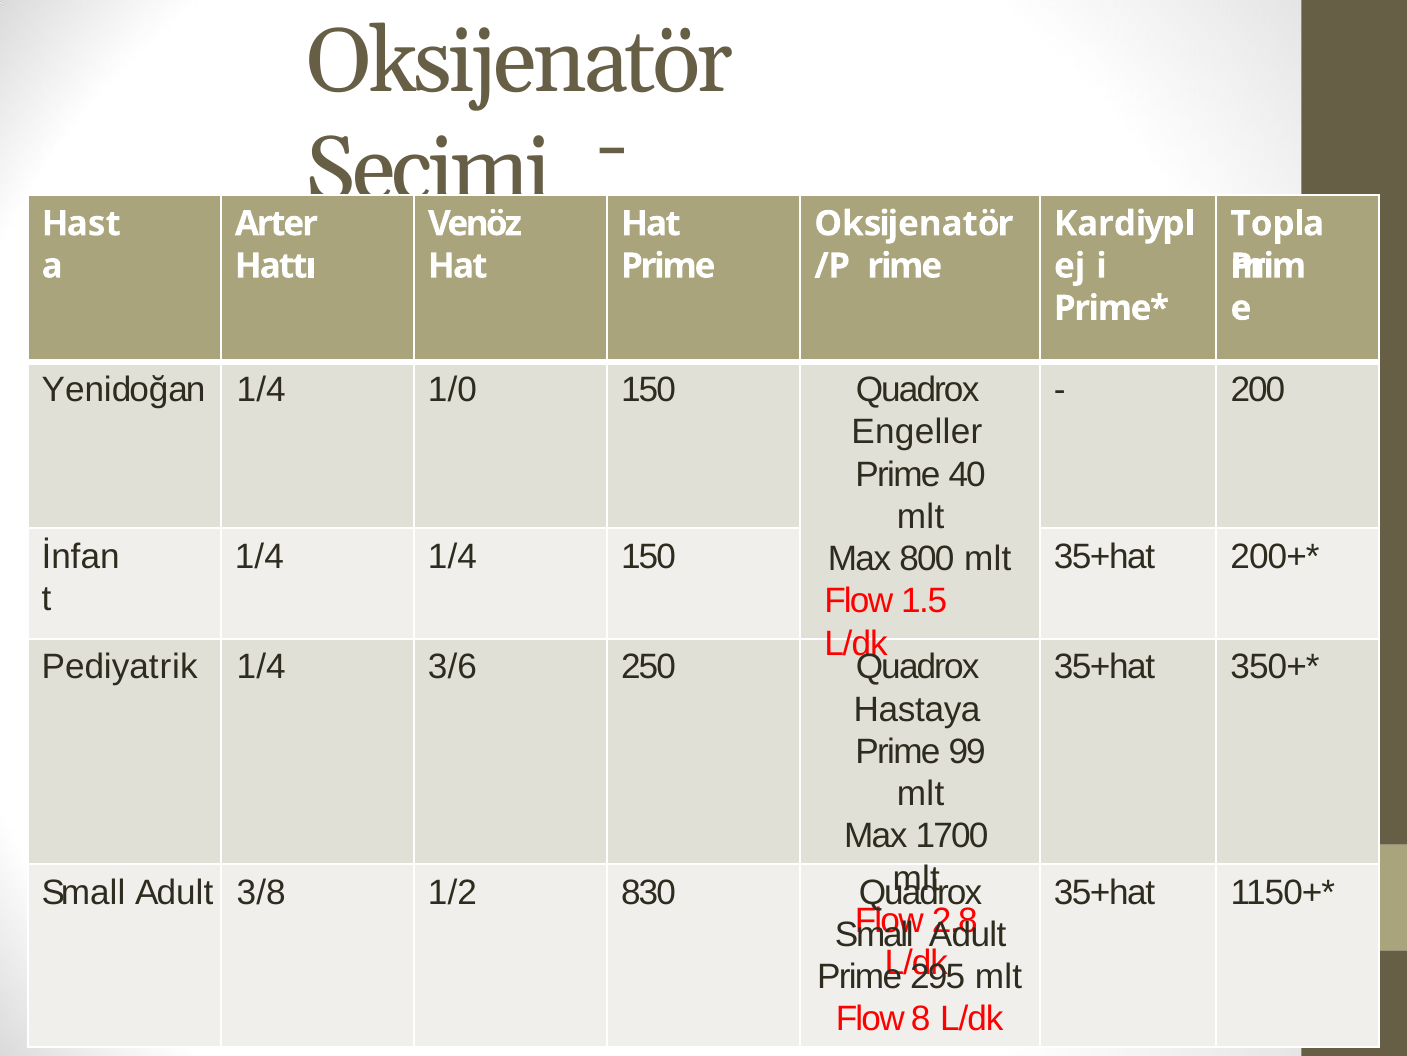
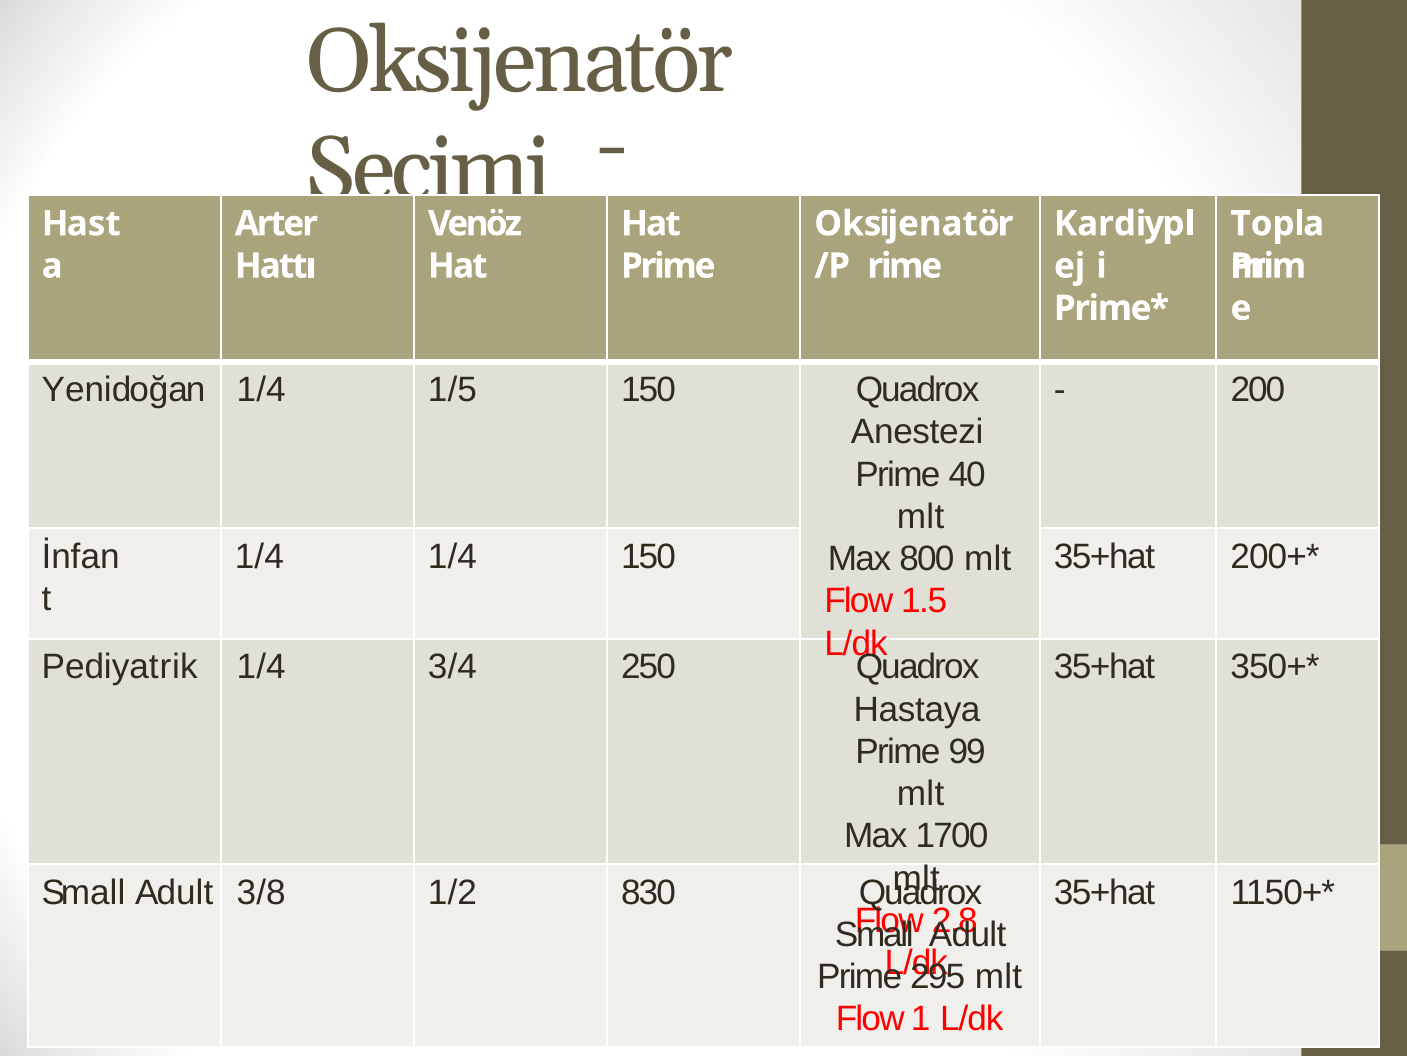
1/0: 1/0 -> 1/5
Engeller: Engeller -> Anestezi
3/6: 3/6 -> 3/4
8: 8 -> 1
